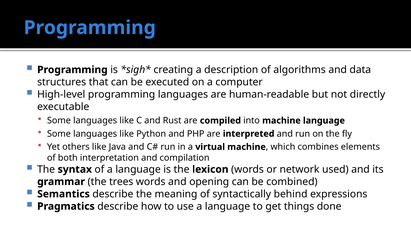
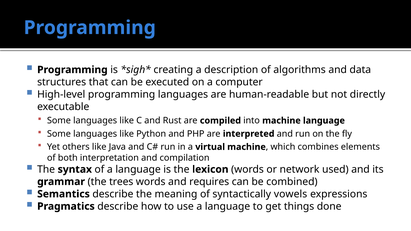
opening: opening -> requires
behind: behind -> vowels
